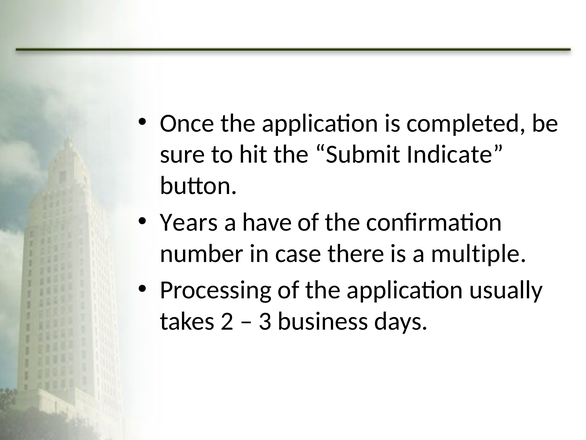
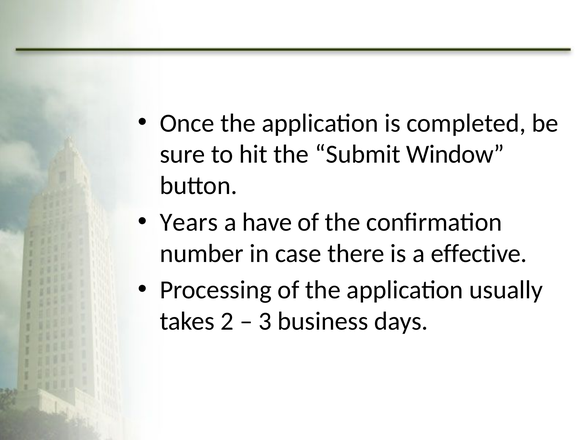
Indicate: Indicate -> Window
multiple: multiple -> effective
